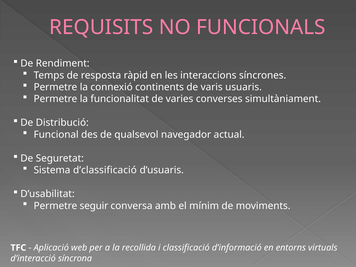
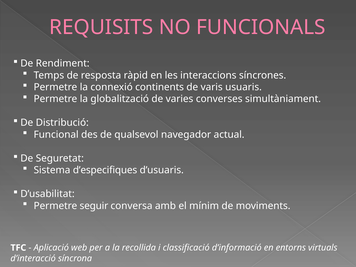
funcionalitat: funcionalitat -> globalització
d’classificació: d’classificació -> d’especifiques
